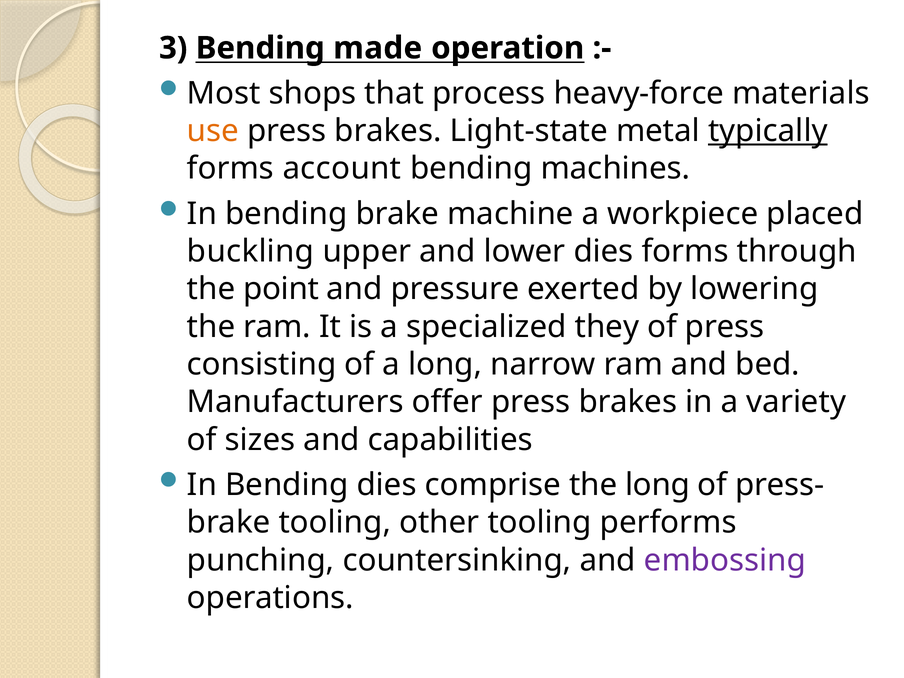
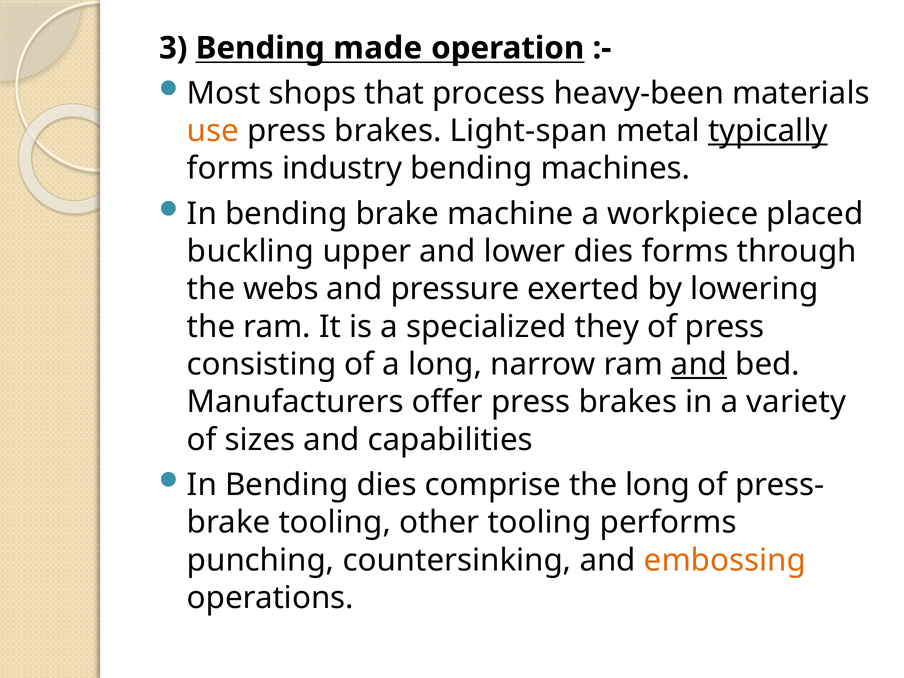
heavy-force: heavy-force -> heavy-been
Light-state: Light-state -> Light-span
account: account -> industry
point: point -> webs
and at (699, 364) underline: none -> present
embossing colour: purple -> orange
